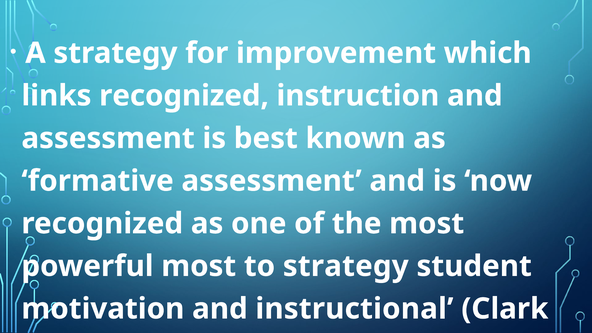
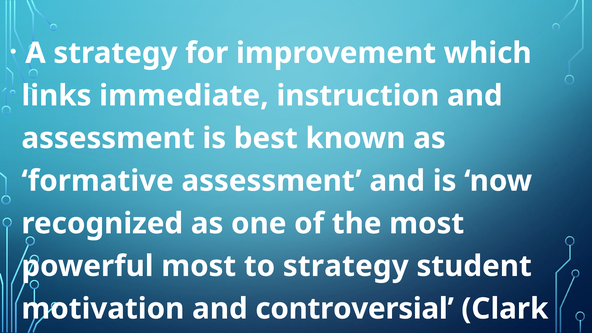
links recognized: recognized -> immediate
instructional: instructional -> controversial
